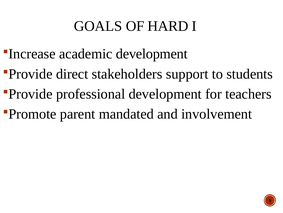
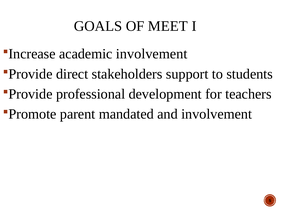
HARD: HARD -> MEET
academic development: development -> involvement
